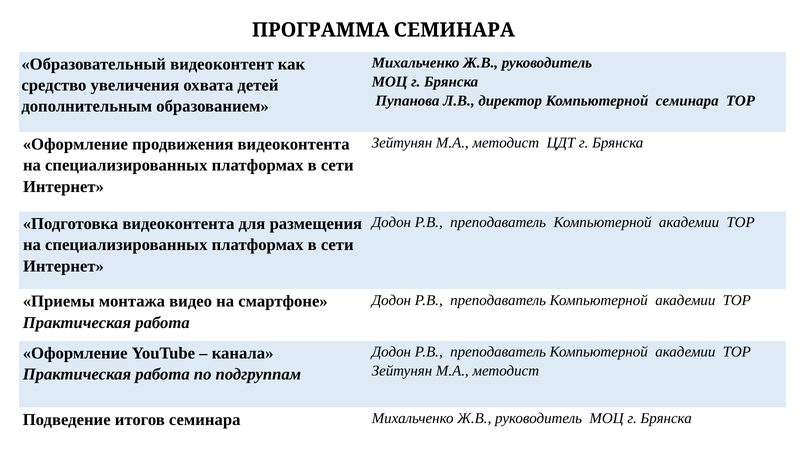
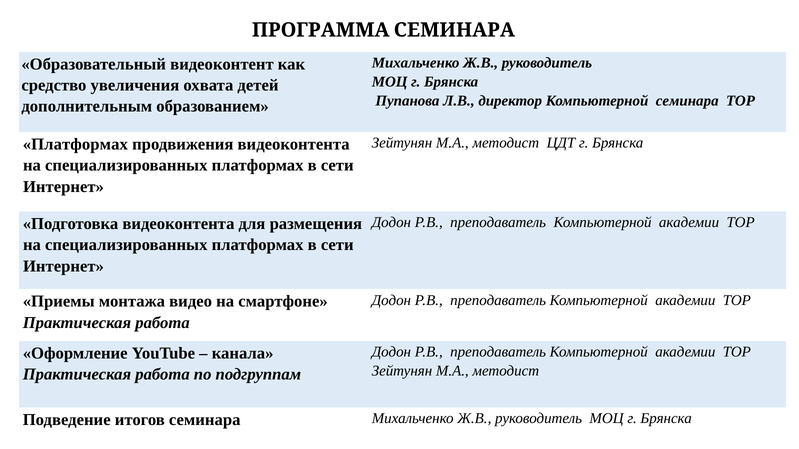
Оформление at (75, 144): Оформление -> Платформах
